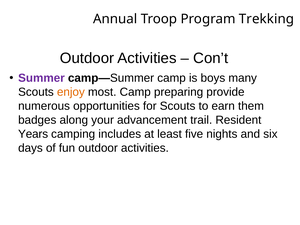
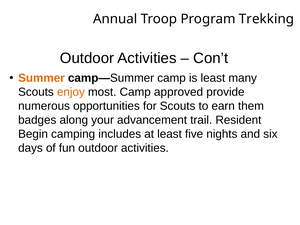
Summer colour: purple -> orange
is boys: boys -> least
preparing: preparing -> approved
Years: Years -> Begin
